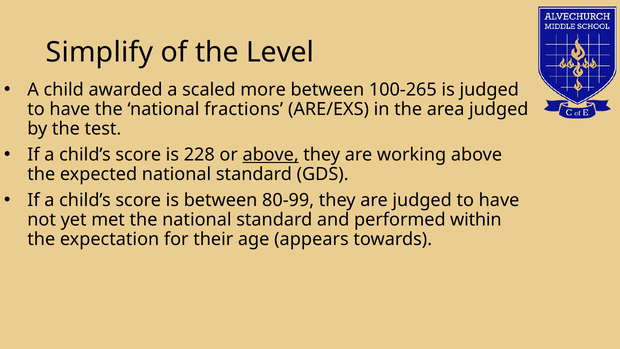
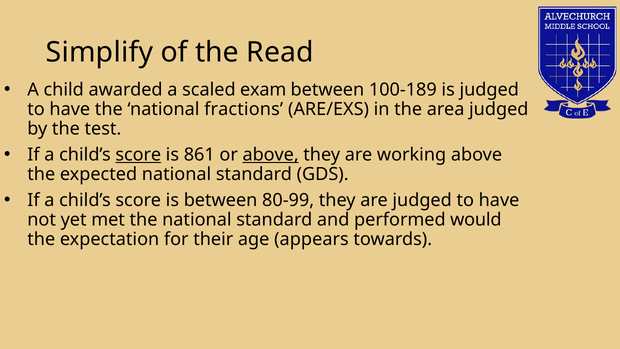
Level: Level -> Read
more: more -> exam
100-265: 100-265 -> 100-189
score at (138, 155) underline: none -> present
228: 228 -> 861
within: within -> would
